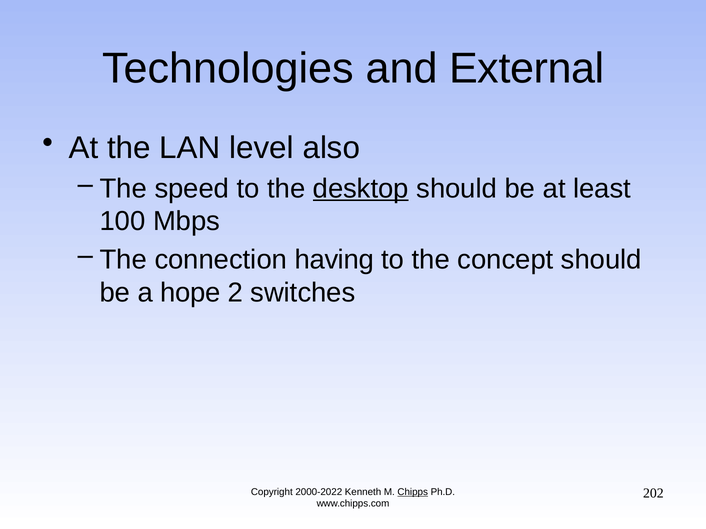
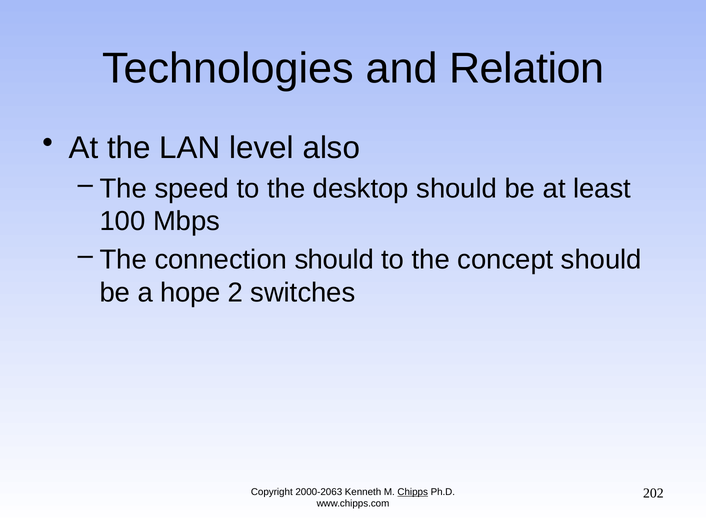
External: External -> Relation
desktop underline: present -> none
connection having: having -> should
2000-2022: 2000-2022 -> 2000-2063
